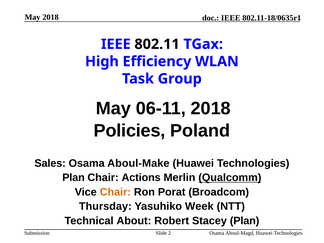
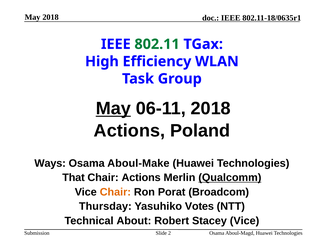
802.11 colour: black -> green
May at (113, 108) underline: none -> present
Policies at (130, 131): Policies -> Actions
Sales: Sales -> Ways
Plan at (73, 178): Plan -> That
Week: Week -> Votes
Stacey Plan: Plan -> Vice
